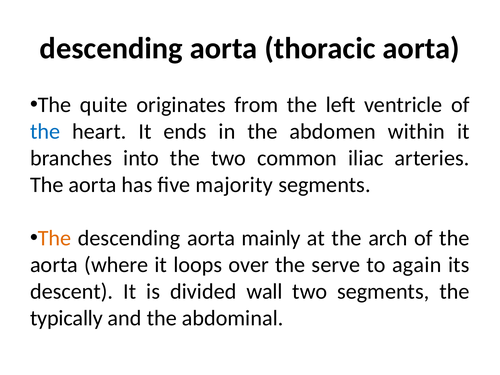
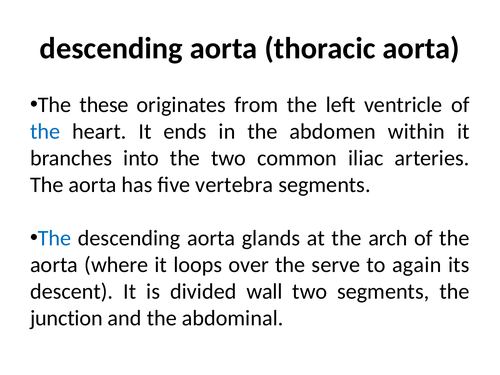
quite: quite -> these
majority: majority -> vertebra
The at (55, 238) colour: orange -> blue
mainly: mainly -> glands
typically: typically -> junction
